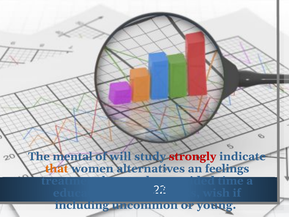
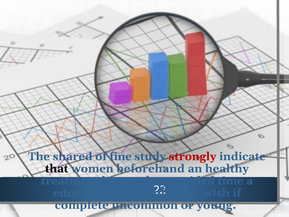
mental: mental -> shared
will: will -> fine
that colour: orange -> black
alternatives: alternatives -> beforehand
feelings: feelings -> healthy
including: including -> complete
